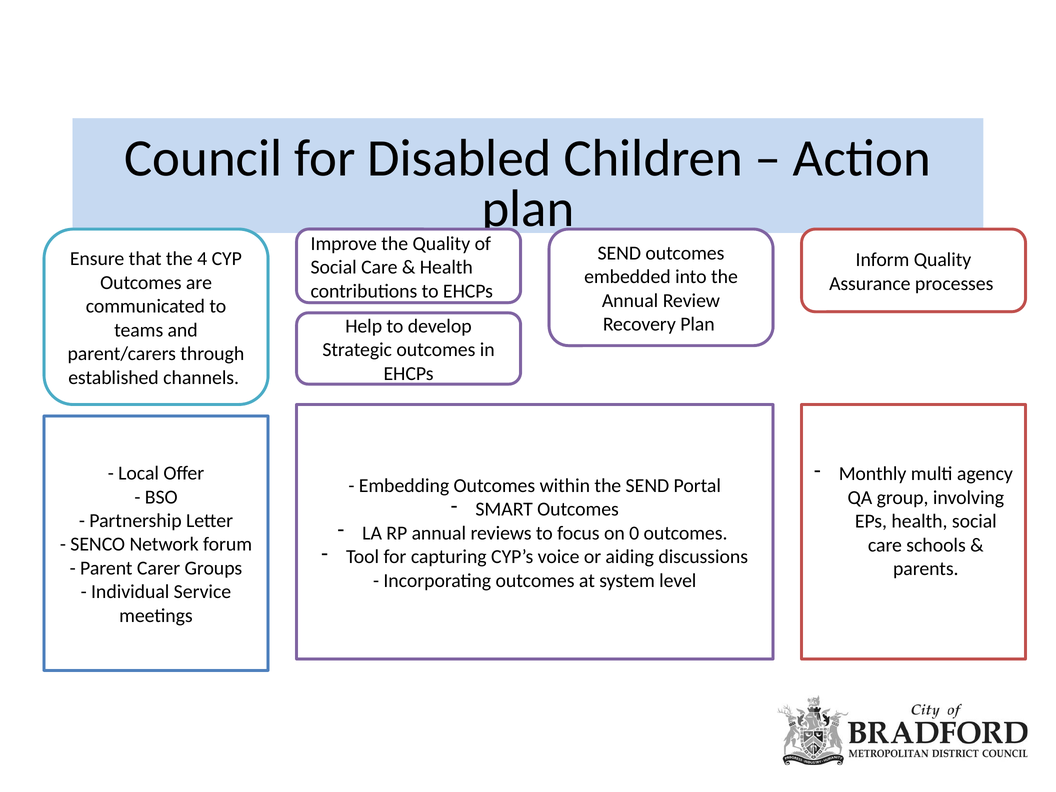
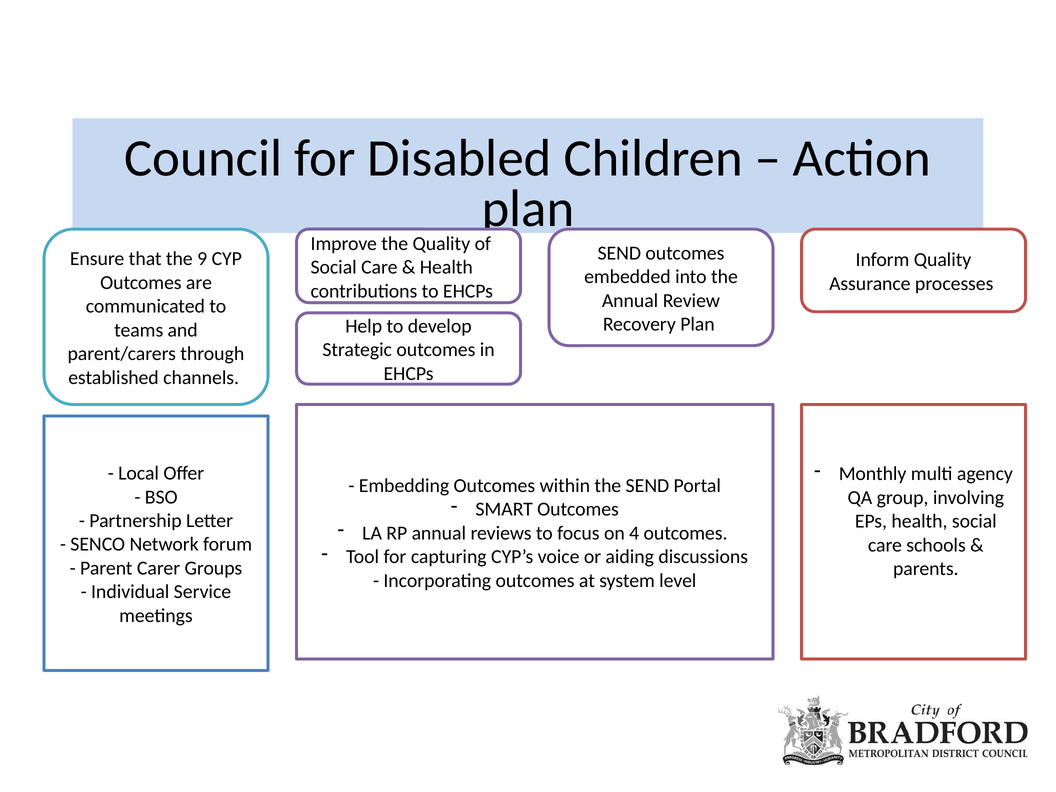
4: 4 -> 9
0: 0 -> 4
